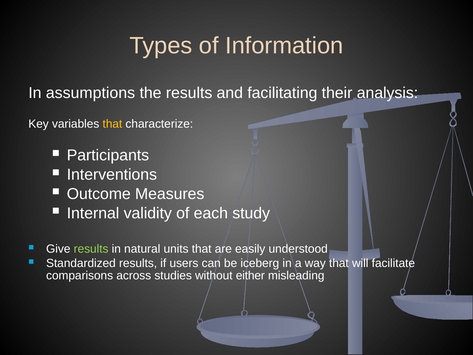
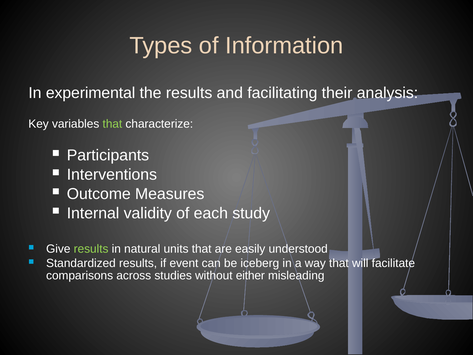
assumptions: assumptions -> experimental
that at (112, 124) colour: yellow -> light green
users: users -> event
